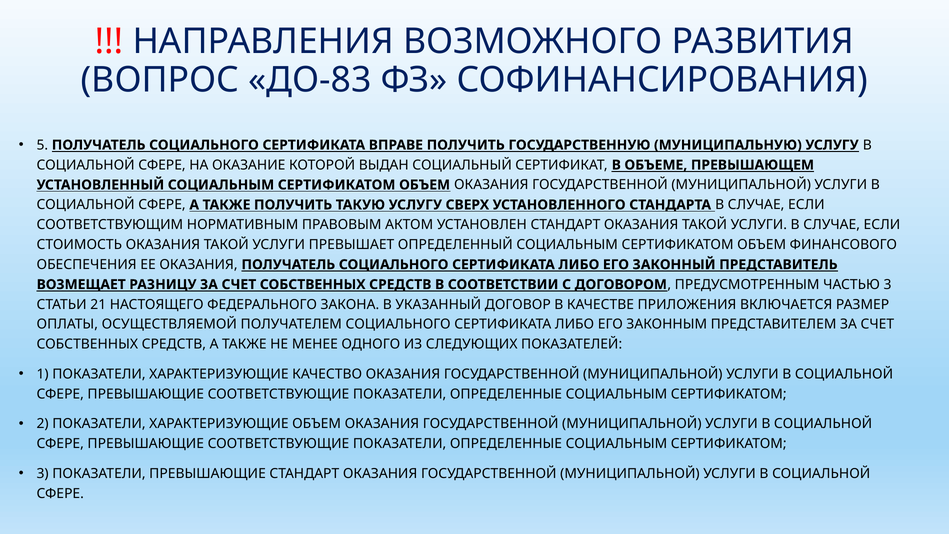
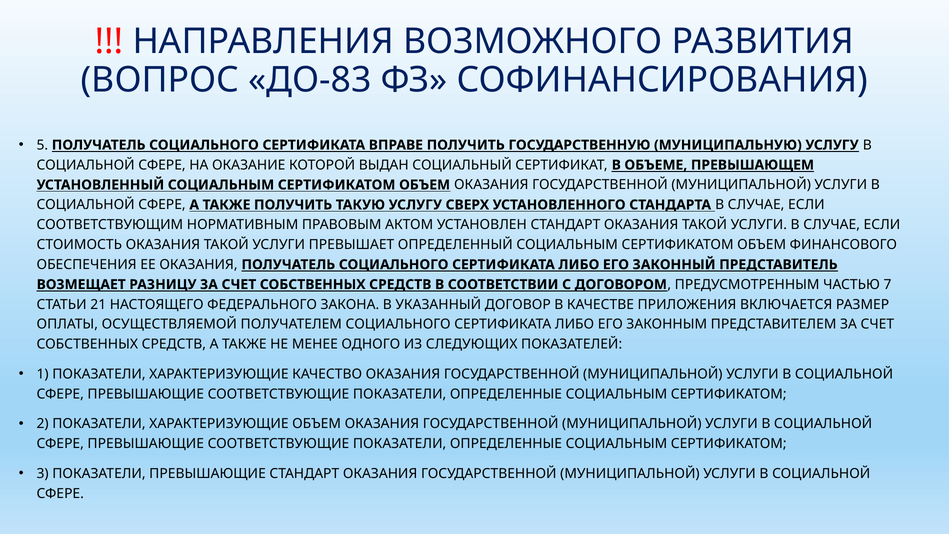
ЧАСТЬЮ 3: 3 -> 7
